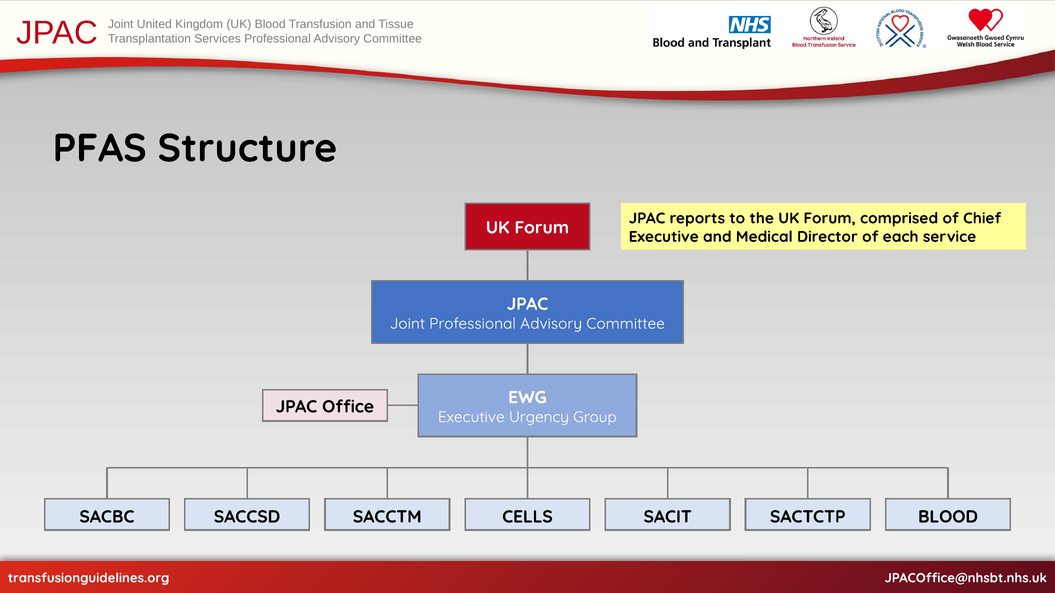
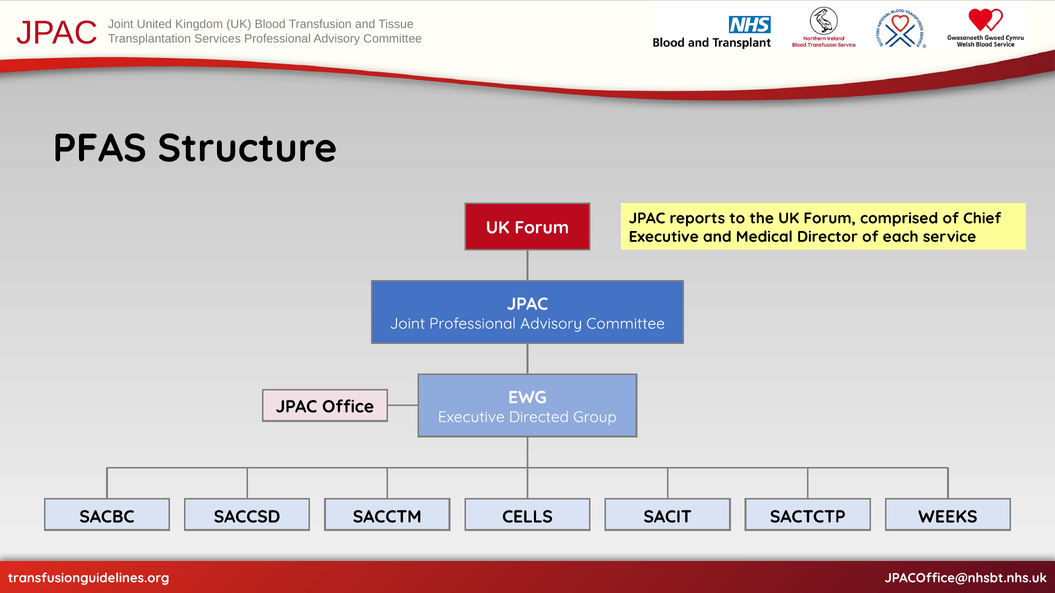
Urgency: Urgency -> Directed
SACTCTP BLOOD: BLOOD -> WEEKS
